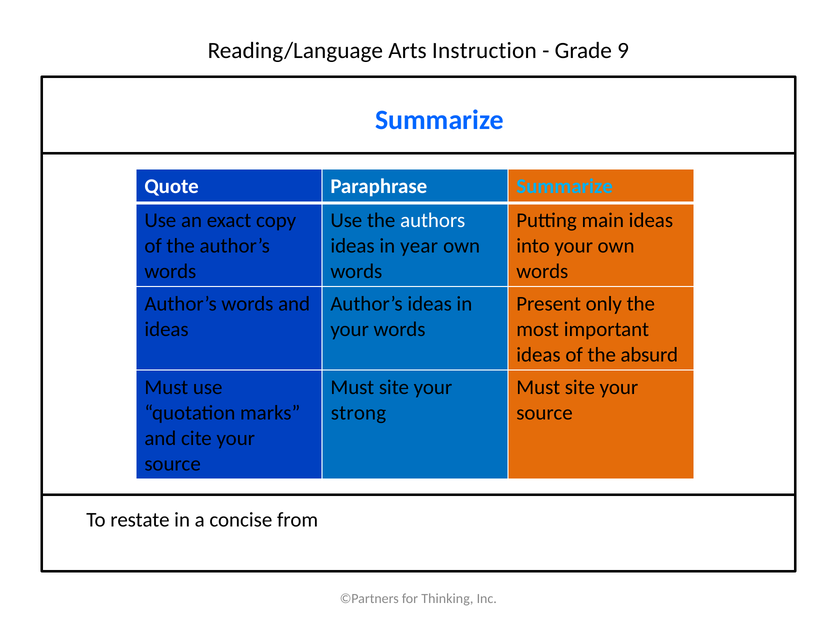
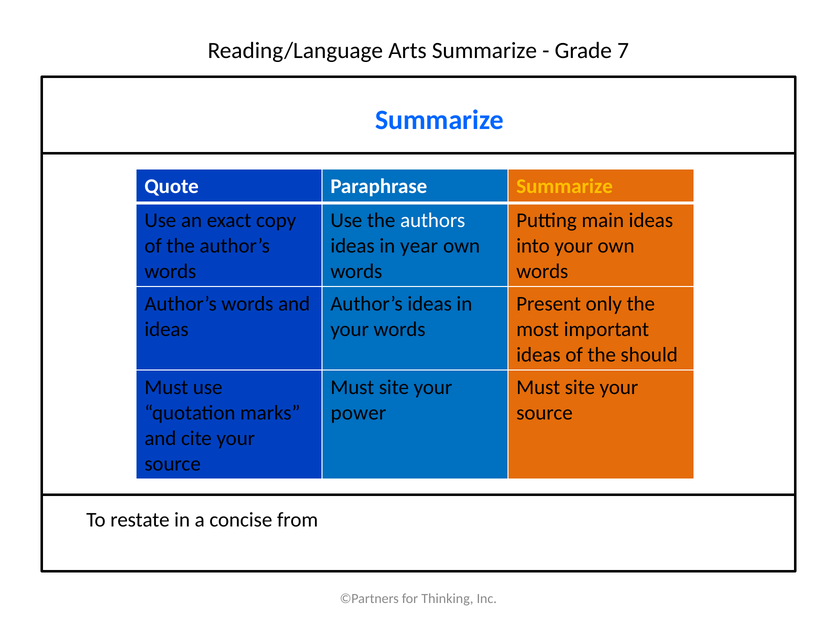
Arts Instruction: Instruction -> Summarize
9: 9 -> 7
Summarize at (565, 186) colour: light blue -> yellow
absurd: absurd -> should
strong: strong -> power
